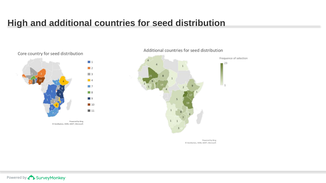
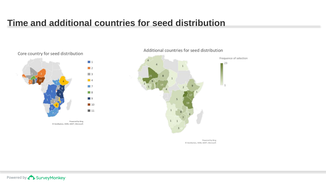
High: High -> Time
